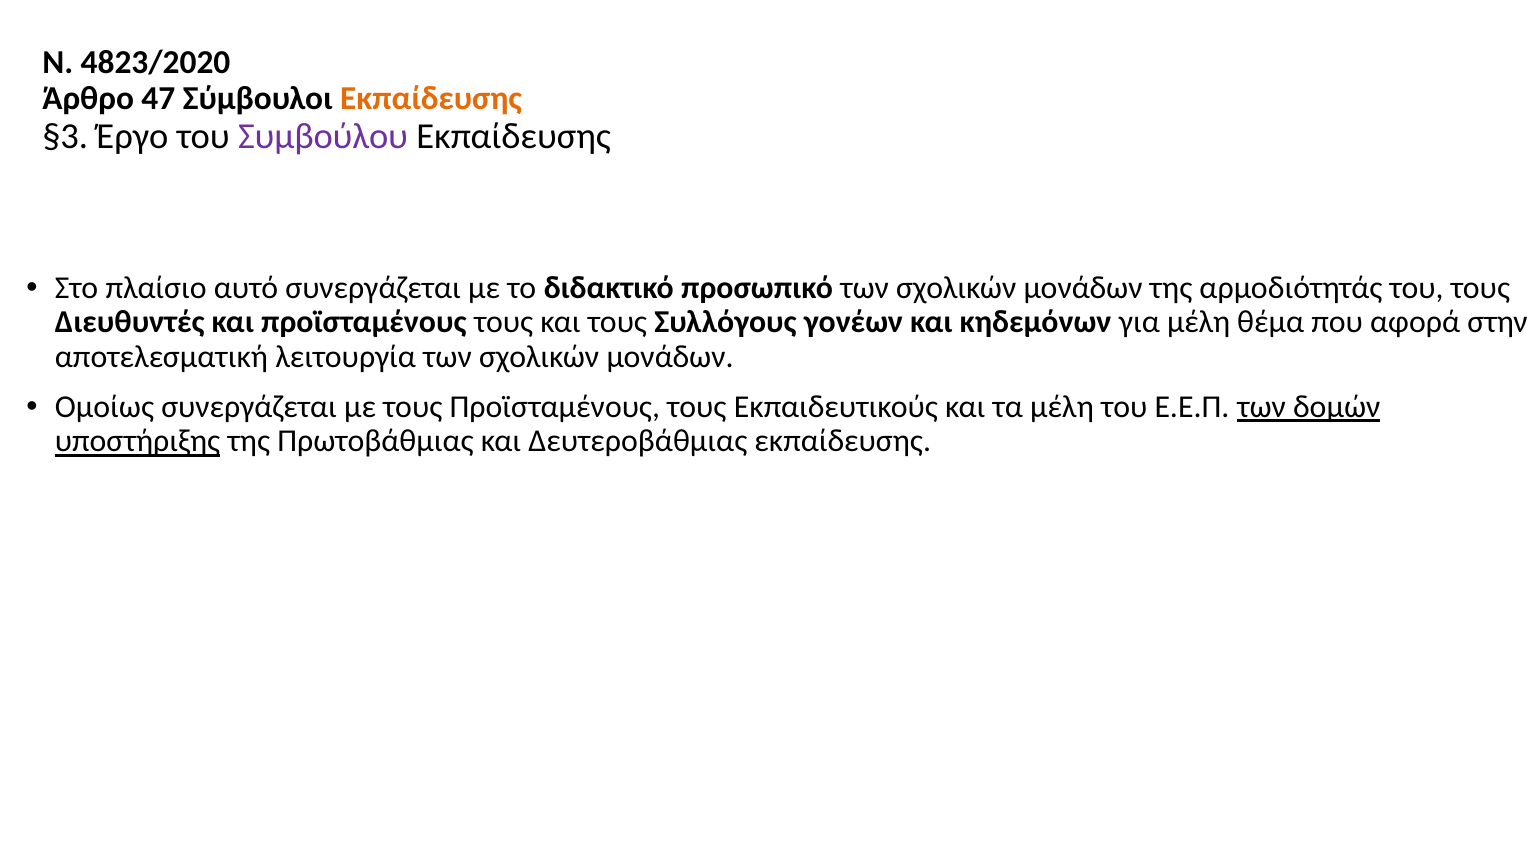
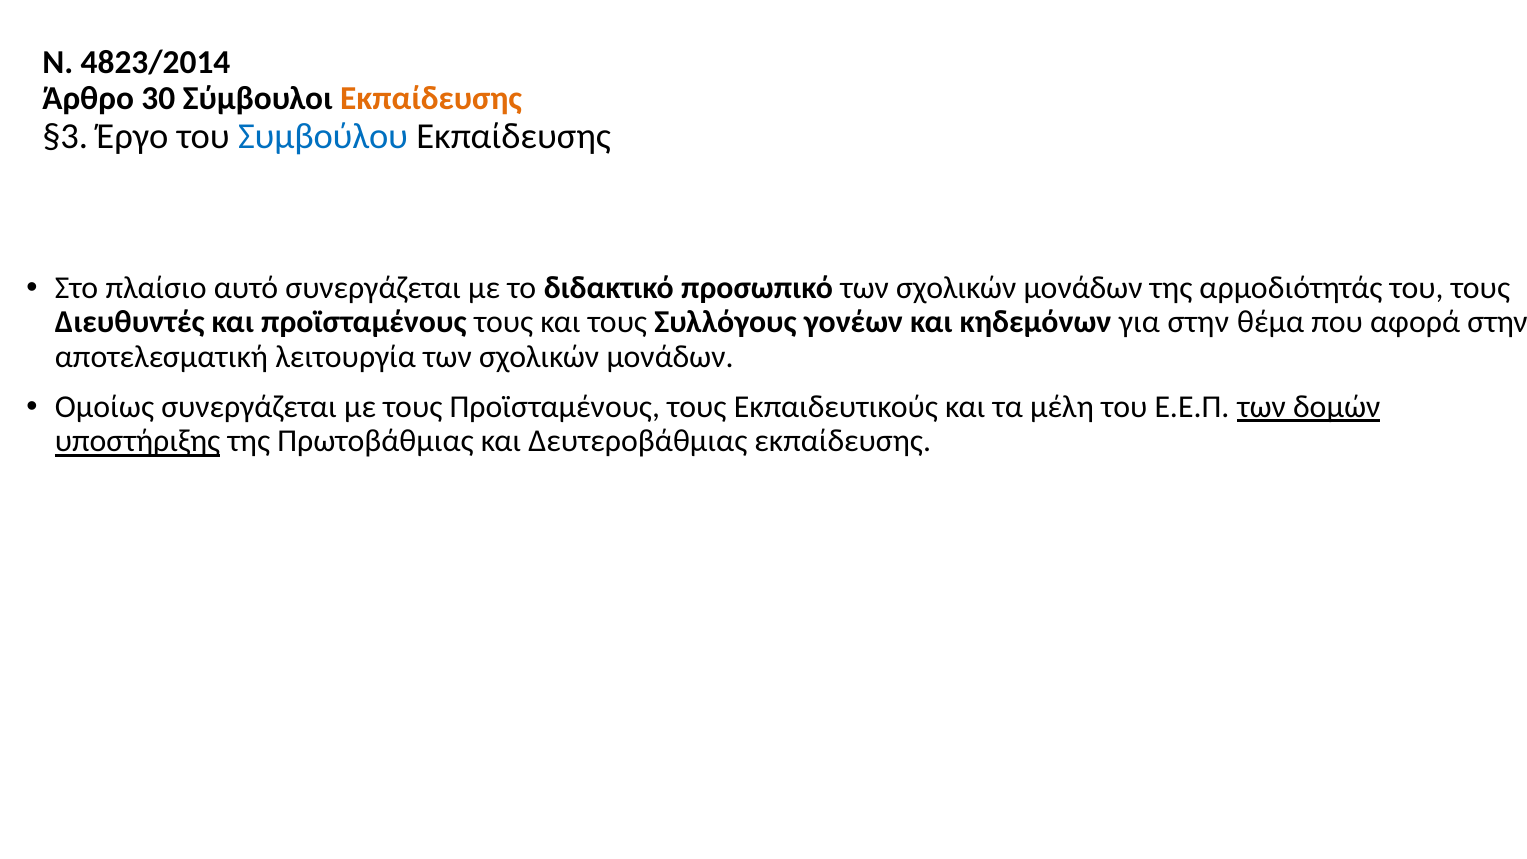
4823/2020: 4823/2020 -> 4823/2014
47: 47 -> 30
Συμβούλου colour: purple -> blue
για μέλη: μέλη -> στην
